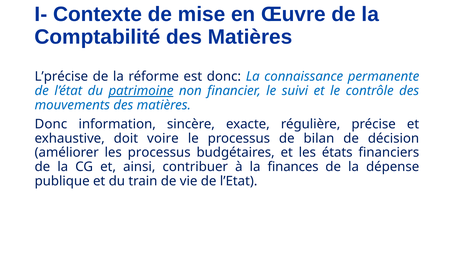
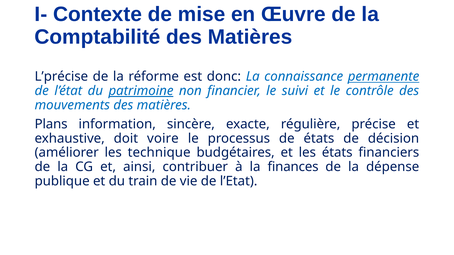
permanente underline: none -> present
Donc at (51, 124): Donc -> Plans
de bilan: bilan -> états
les processus: processus -> technique
